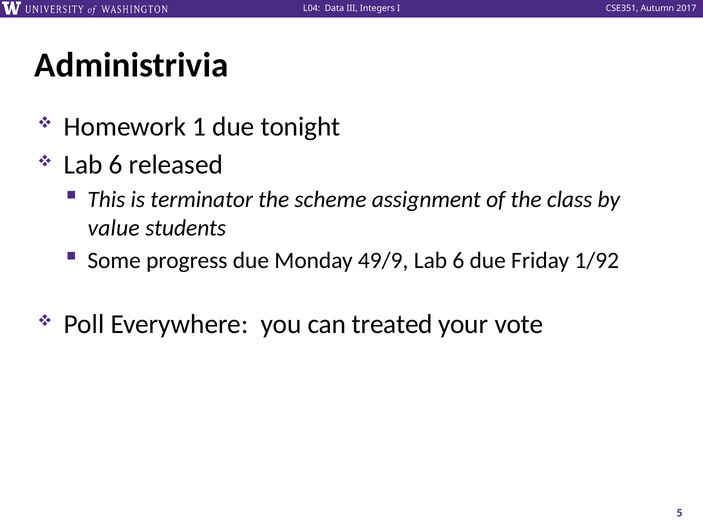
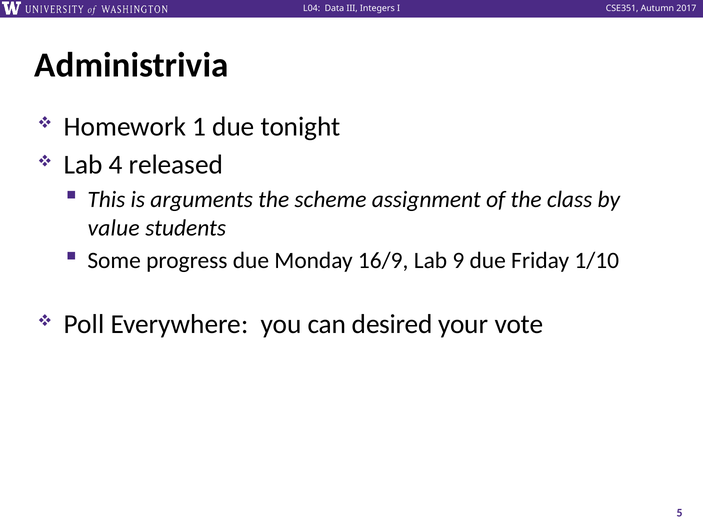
6 at (116, 165): 6 -> 4
terminator: terminator -> arguments
49/9: 49/9 -> 16/9
6 at (458, 261): 6 -> 9
1/92: 1/92 -> 1/10
treated: treated -> desired
